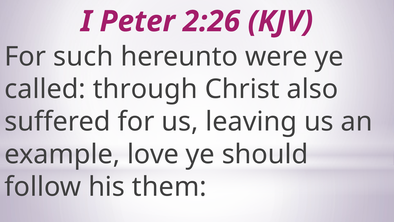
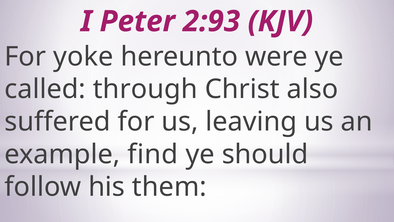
2:26: 2:26 -> 2:93
such: such -> yoke
love: love -> find
